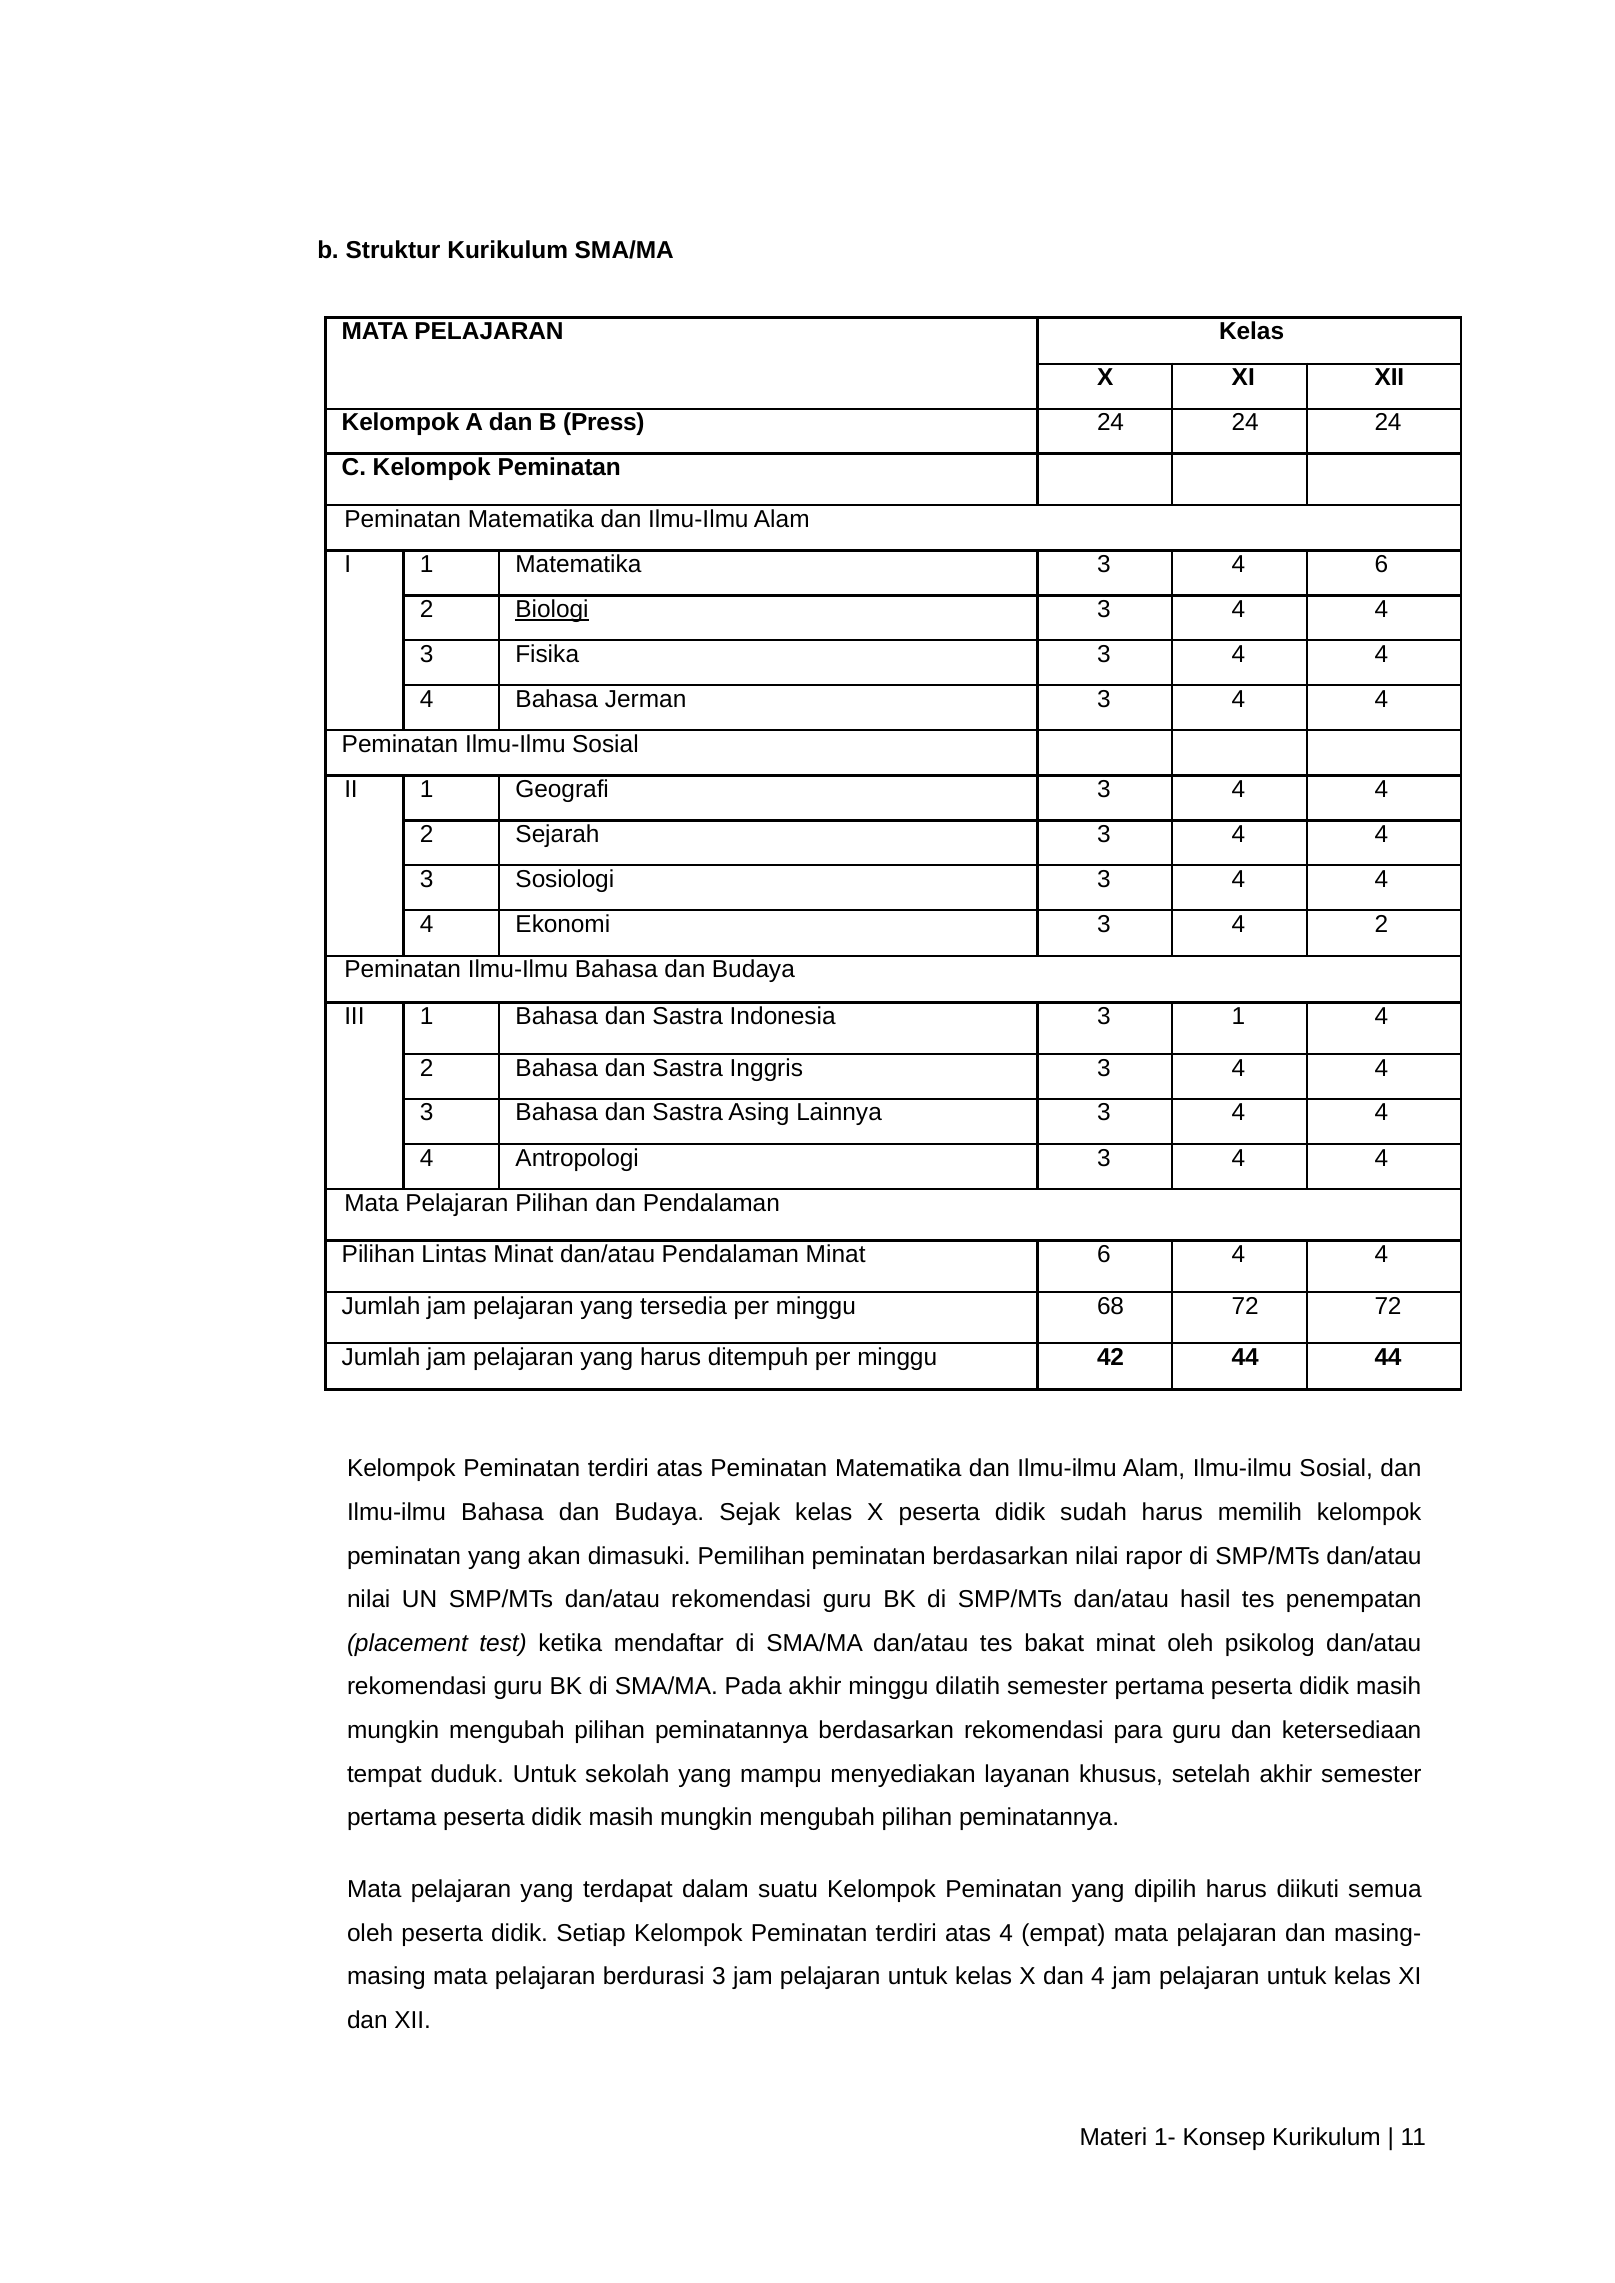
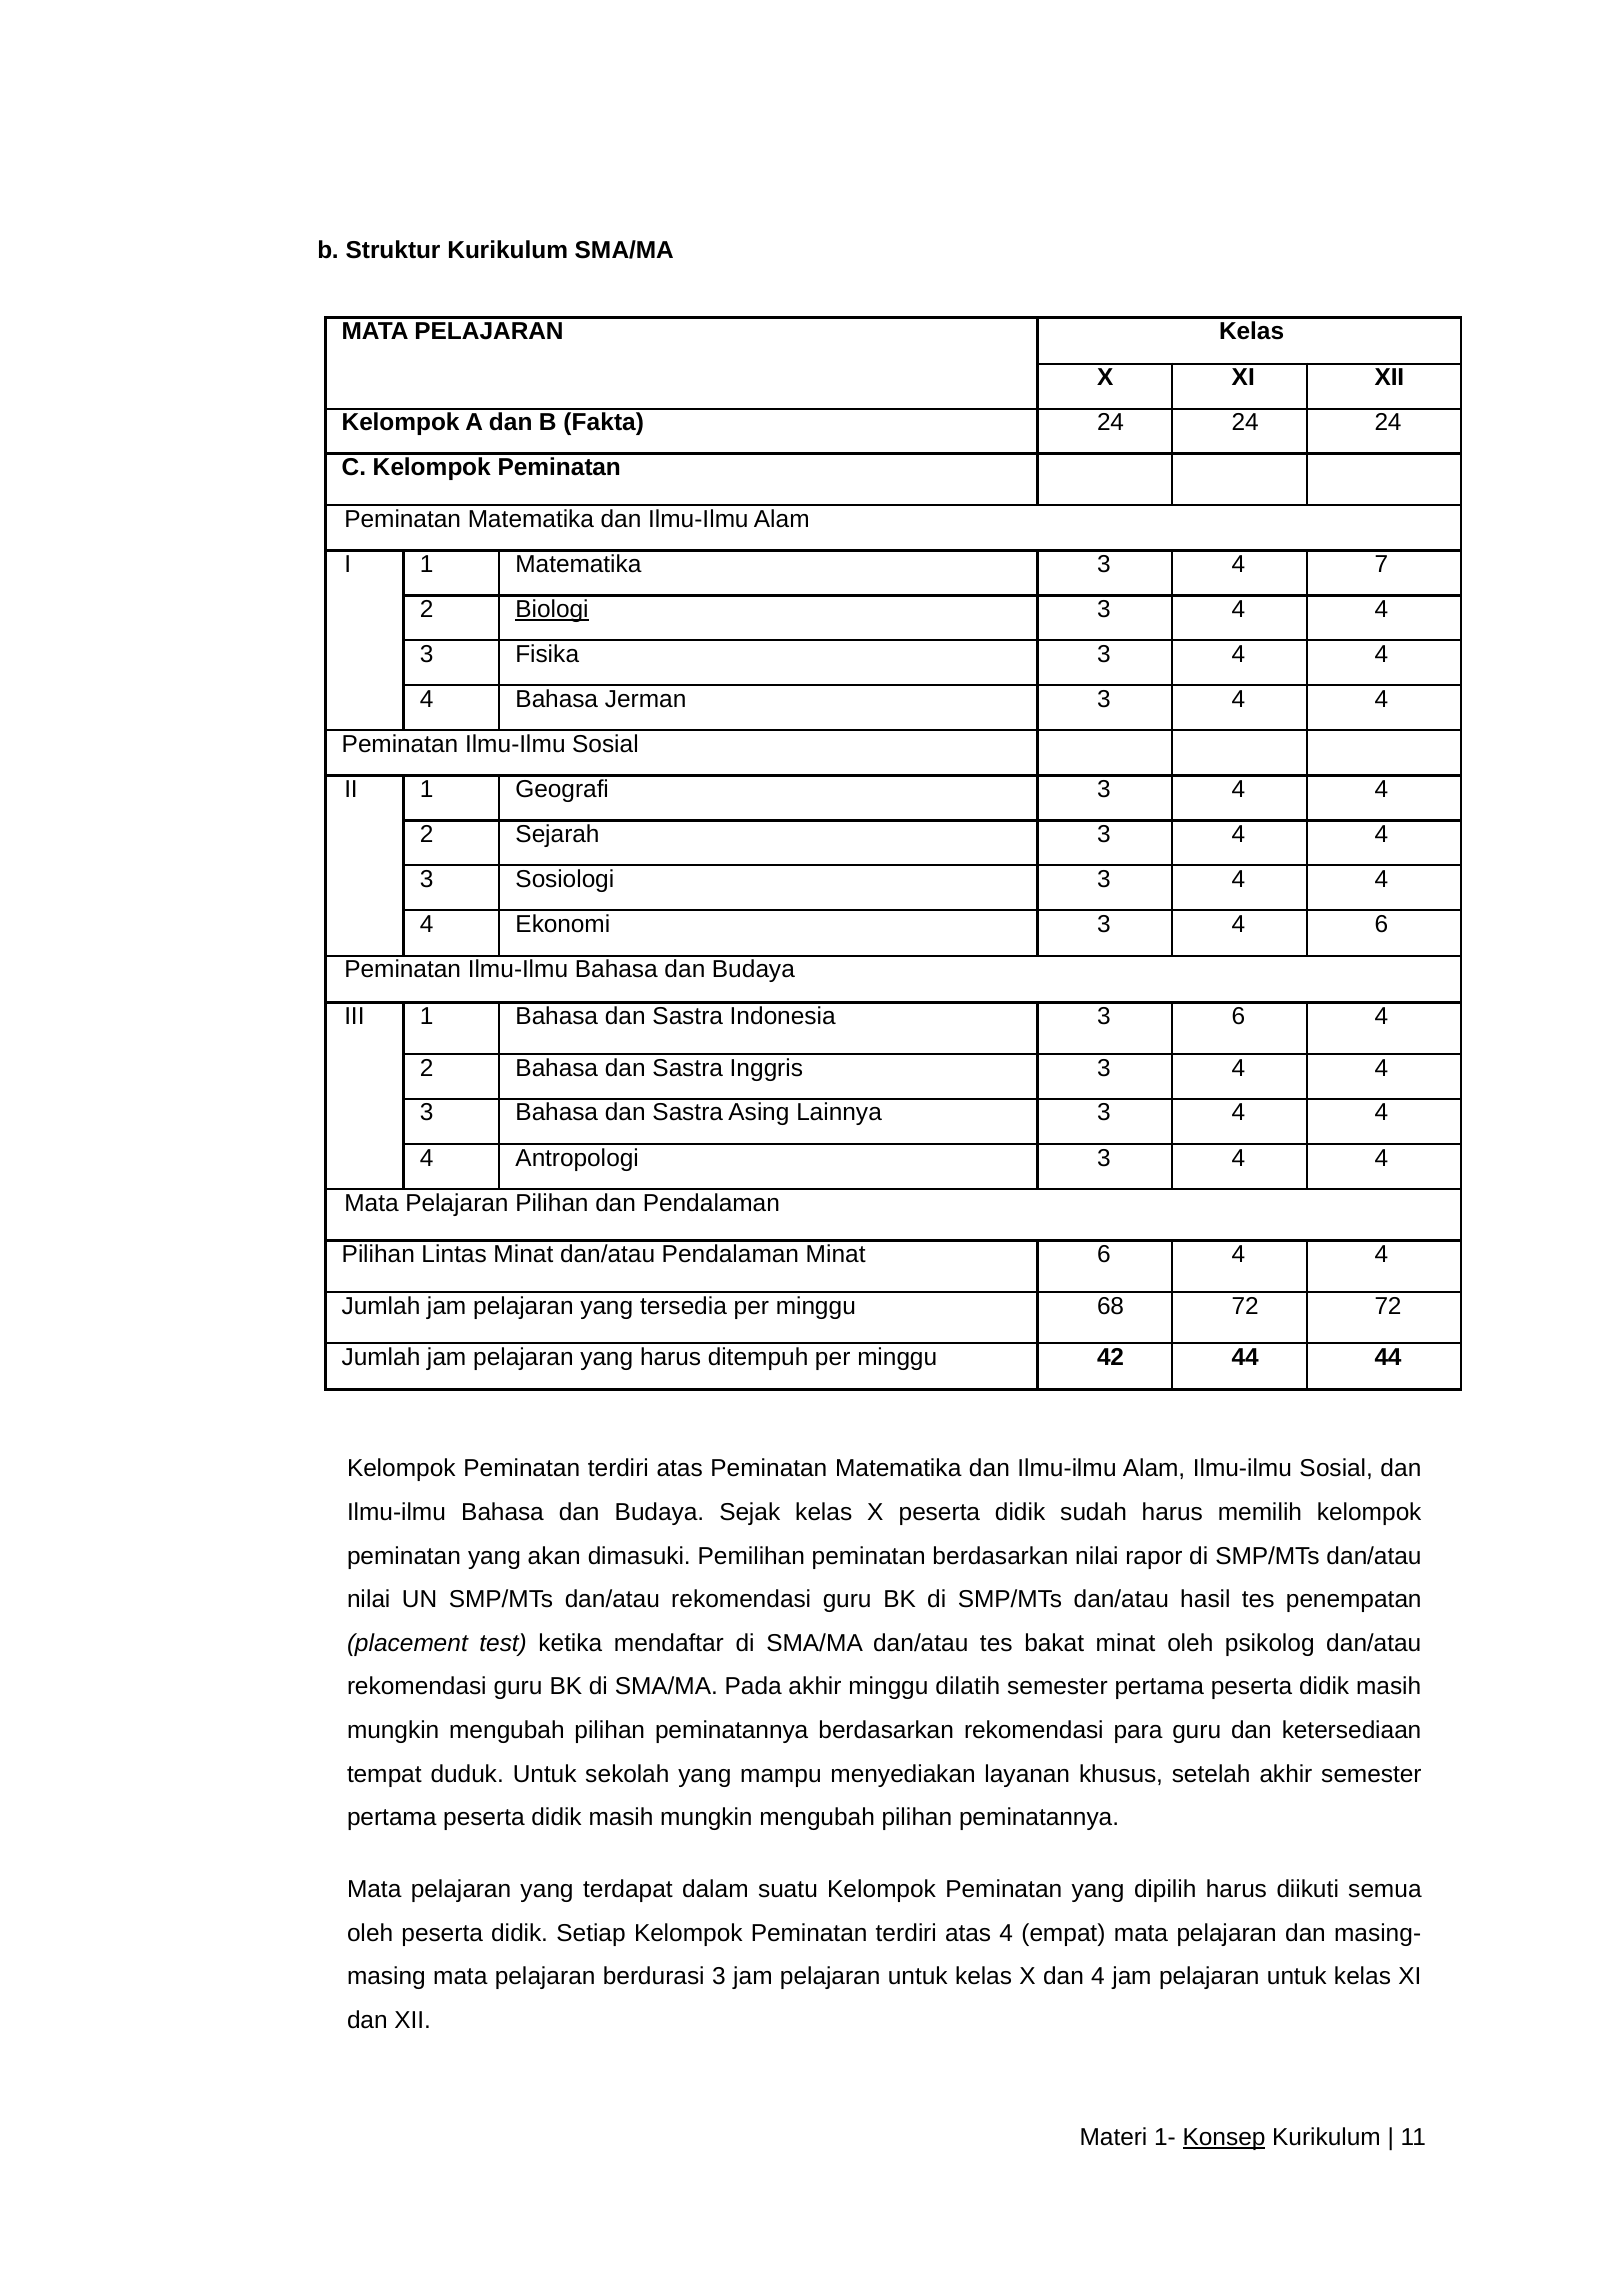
Press: Press -> Fakta
4 6: 6 -> 7
3 4 2: 2 -> 6
3 1: 1 -> 6
Konsep underline: none -> present
